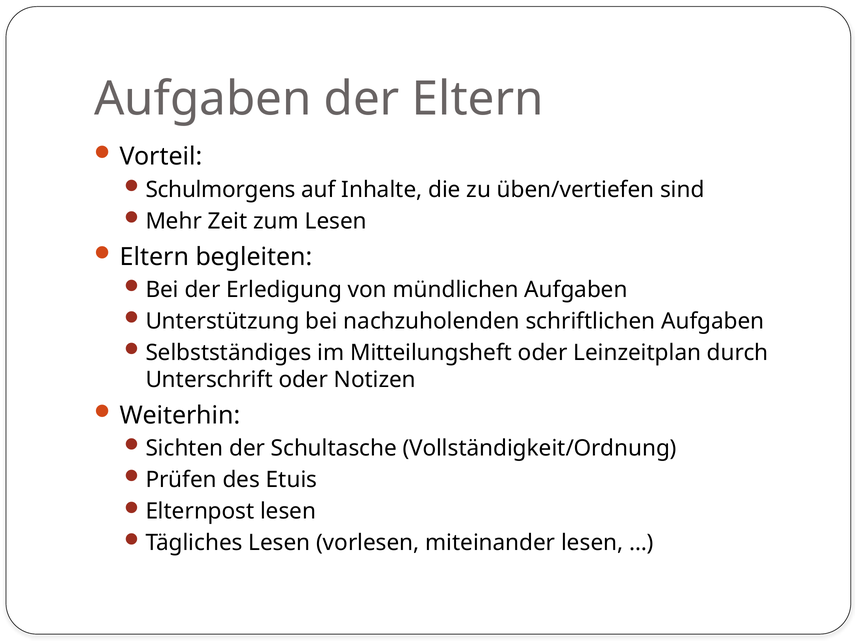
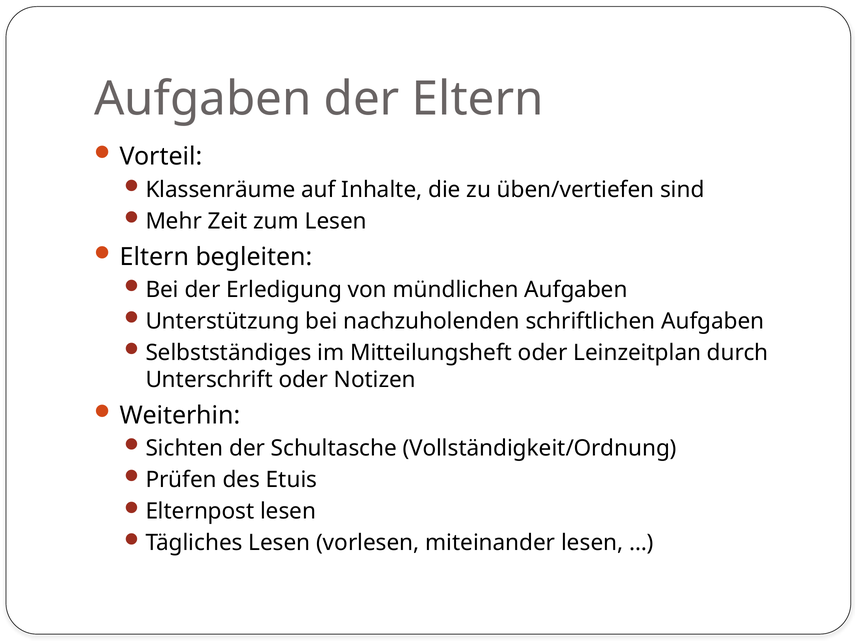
Schulmorgens: Schulmorgens -> Klassenräume
